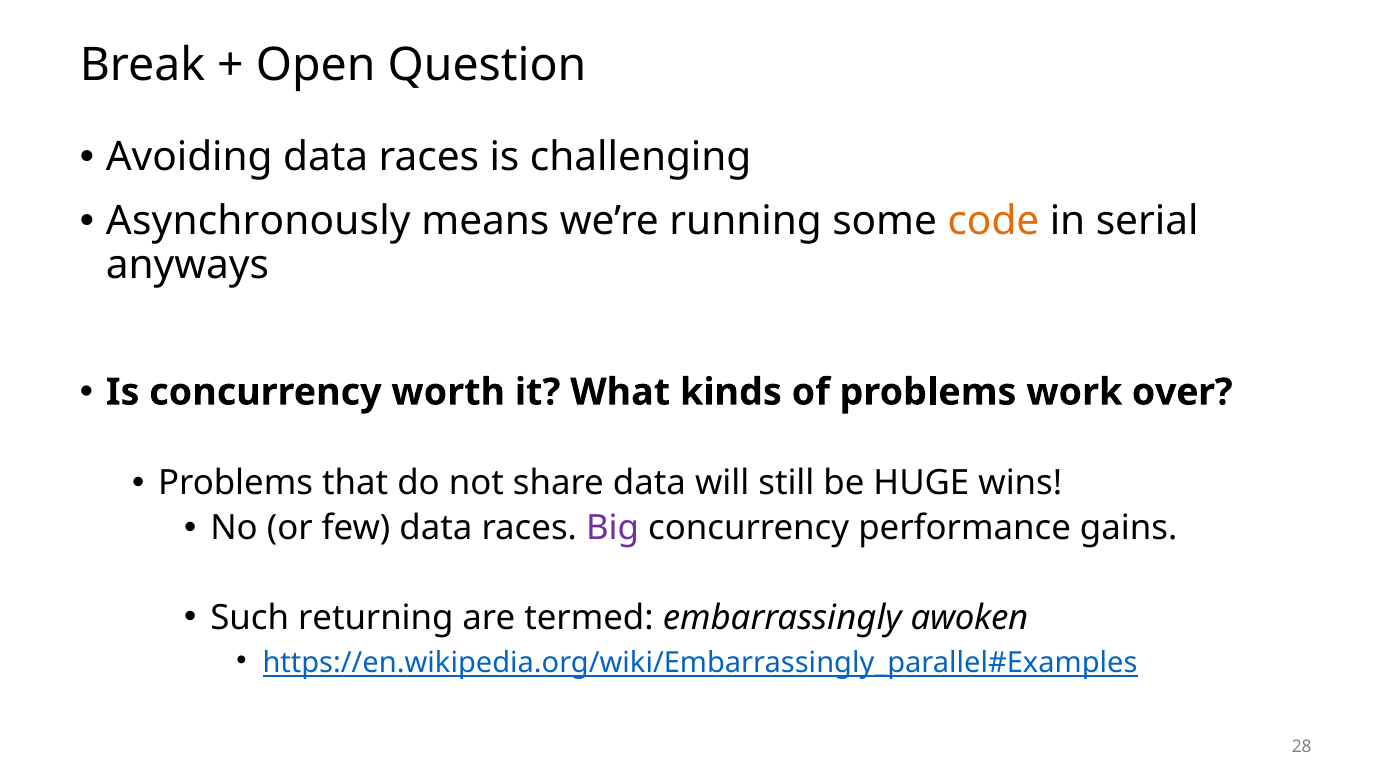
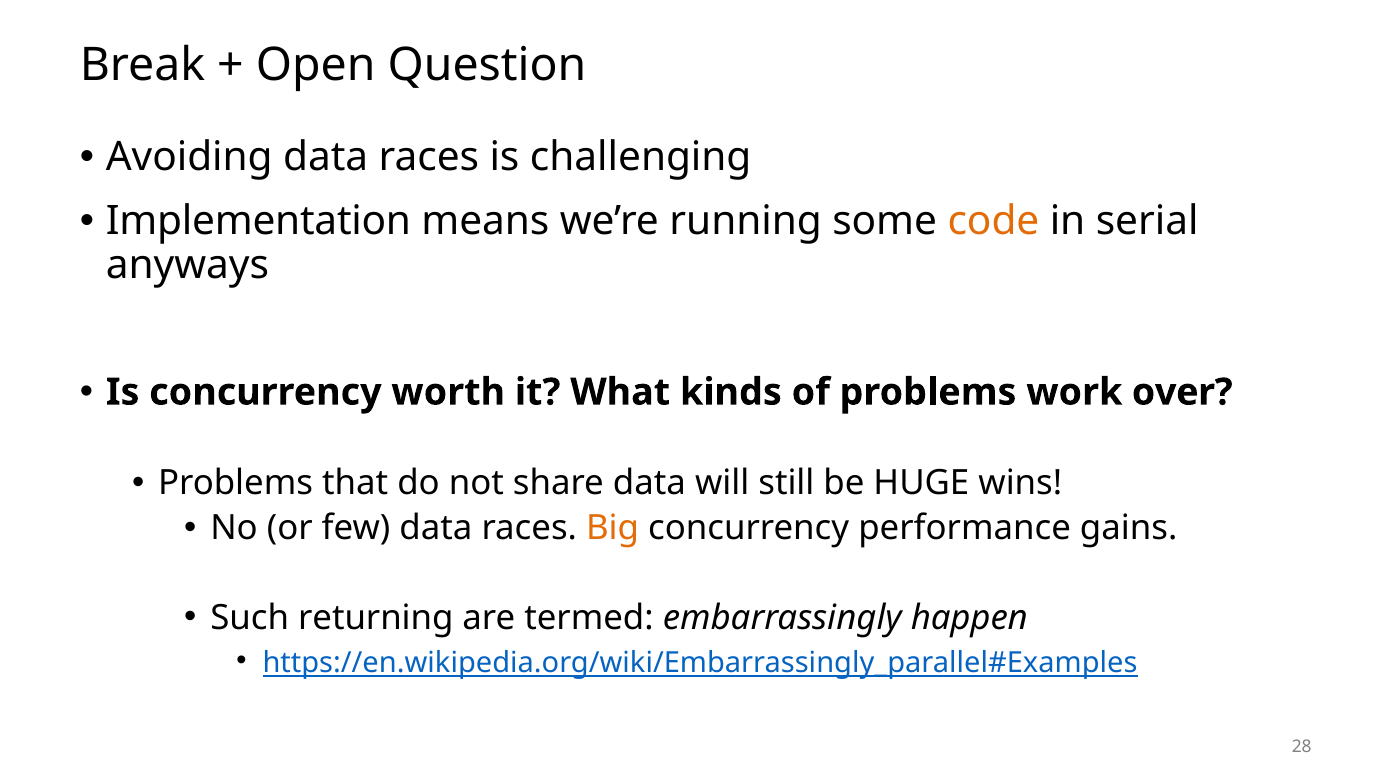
Asynchronously: Asynchronously -> Implementation
Big colour: purple -> orange
awoken: awoken -> happen
